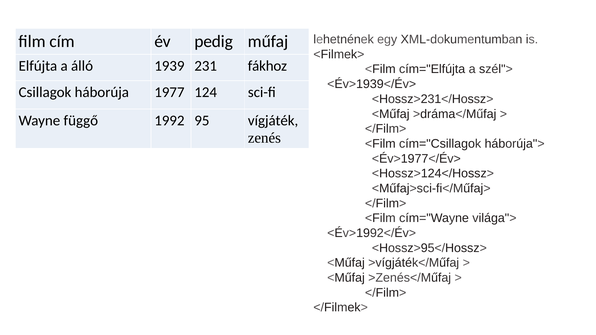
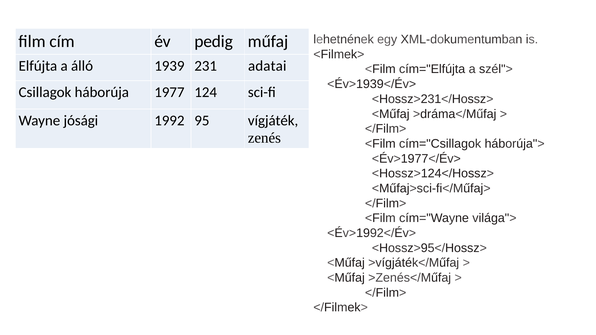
fákhoz: fákhoz -> adatai
függő: függő -> jósági
